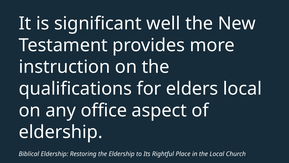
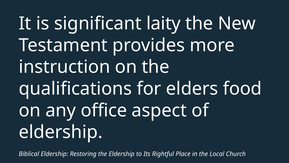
well: well -> laity
elders local: local -> food
